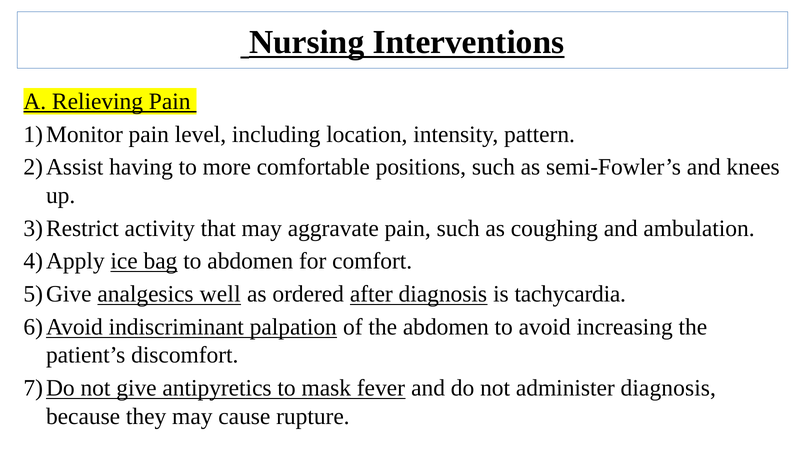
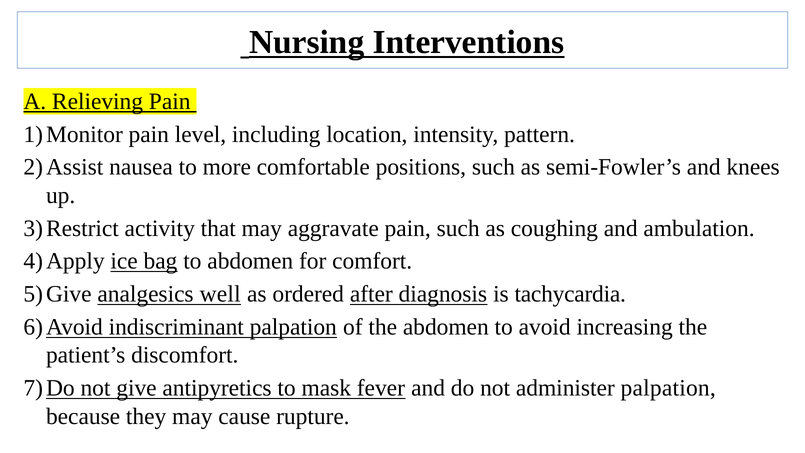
having: having -> nausea
administer diagnosis: diagnosis -> palpation
